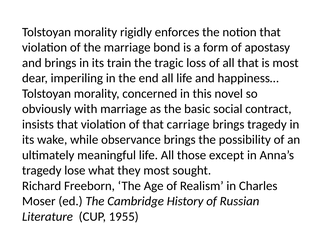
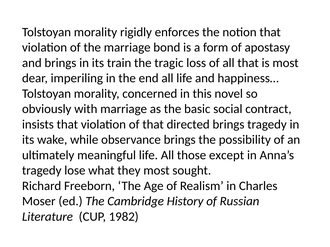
carriage: carriage -> directed
1955: 1955 -> 1982
